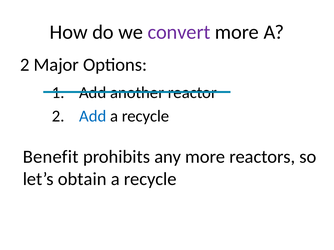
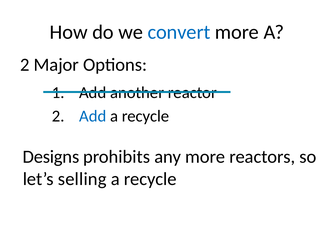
convert colour: purple -> blue
Benefit: Benefit -> Designs
obtain: obtain -> selling
